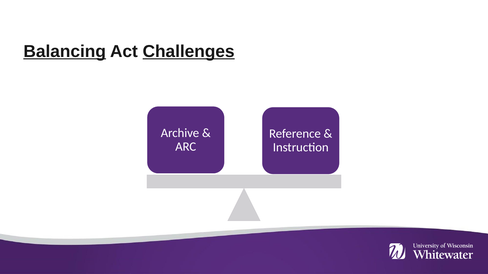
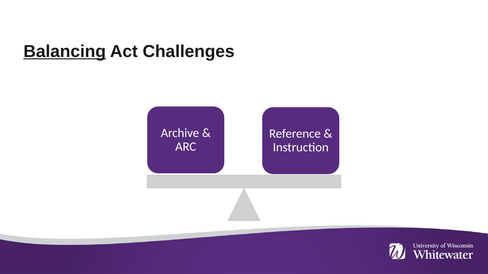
Challenges underline: present -> none
